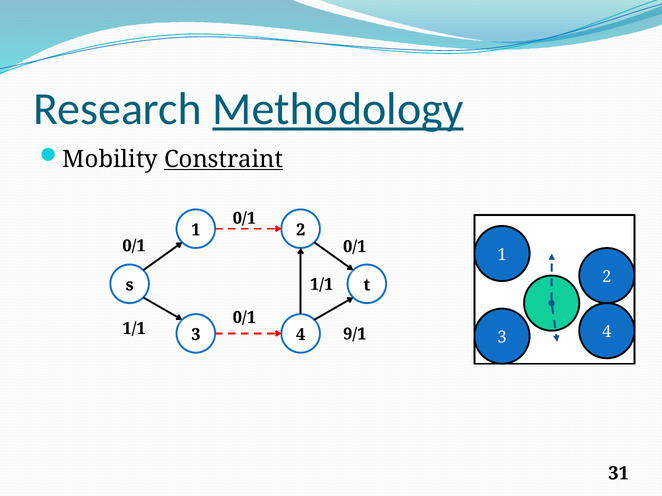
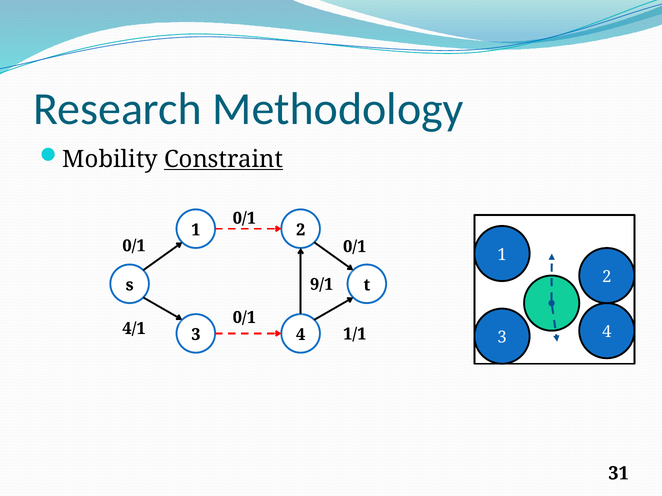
Methodology underline: present -> none
1/1 at (322, 285): 1/1 -> 9/1
1/1 at (134, 329): 1/1 -> 4/1
9/1: 9/1 -> 1/1
